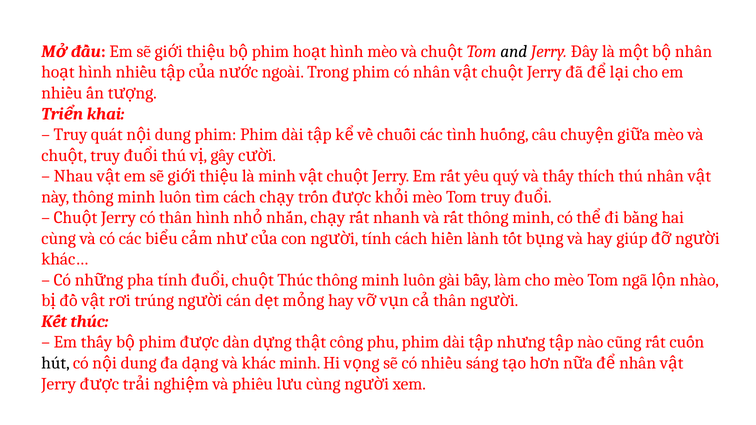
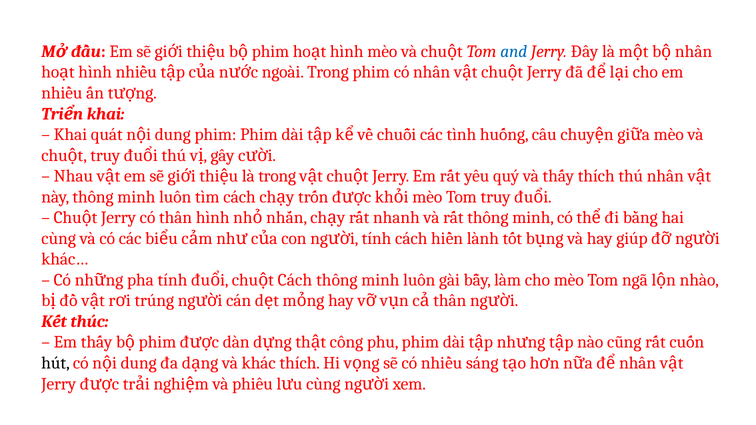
and colour: black -> blue
Truy at (70, 135): Truy -> Khai
là minh: minh -> trong
Thúc at (295, 280): Thúc -> Cách
khác minh: minh -> thích
